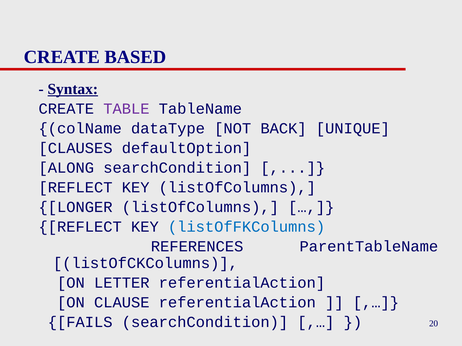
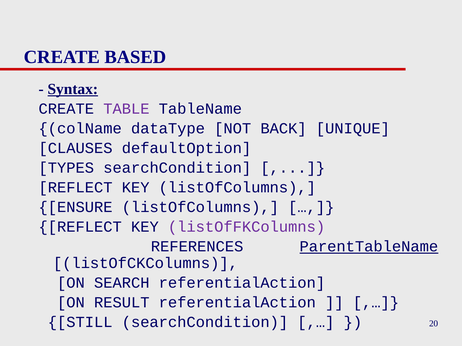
ALONG: ALONG -> TYPES
LONGER: LONGER -> ENSURE
listOfFKColumns colour: blue -> purple
ParentTableName underline: none -> present
LETTER: LETTER -> SEARCH
CLAUSE: CLAUSE -> RESULT
FAILS: FAILS -> STILL
